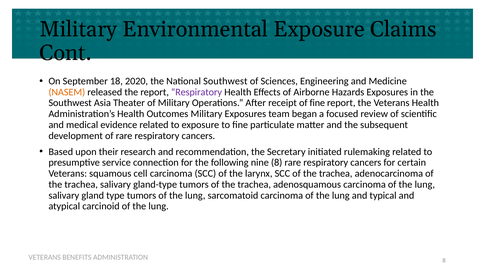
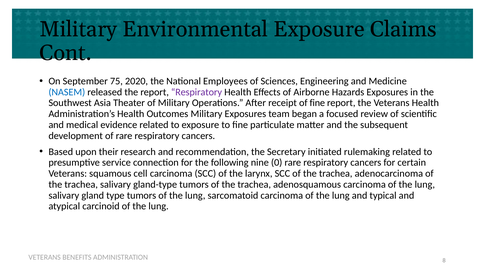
18: 18 -> 75
National Southwest: Southwest -> Employees
NASEM colour: orange -> blue
nine 8: 8 -> 0
